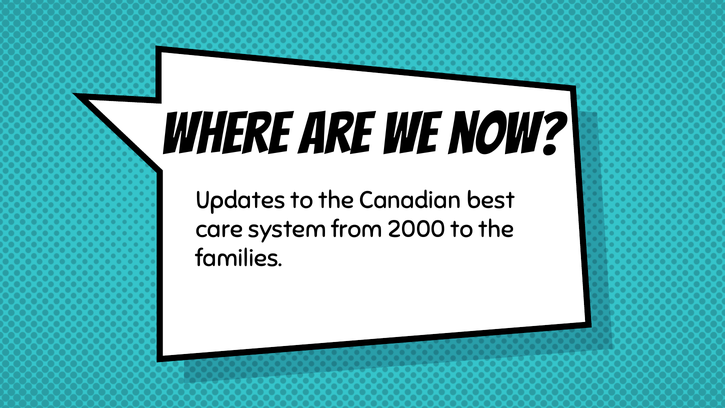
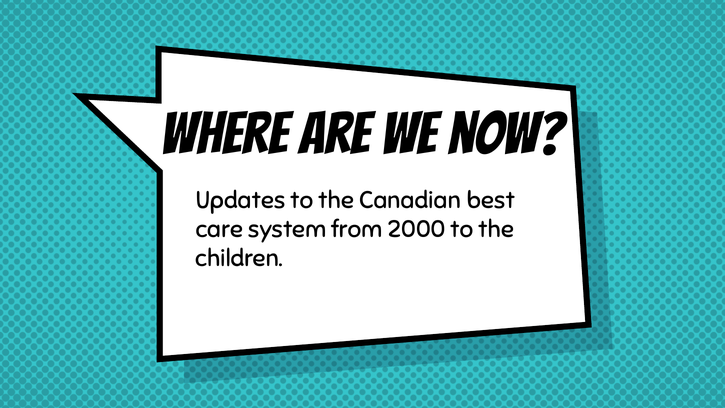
families: families -> children
